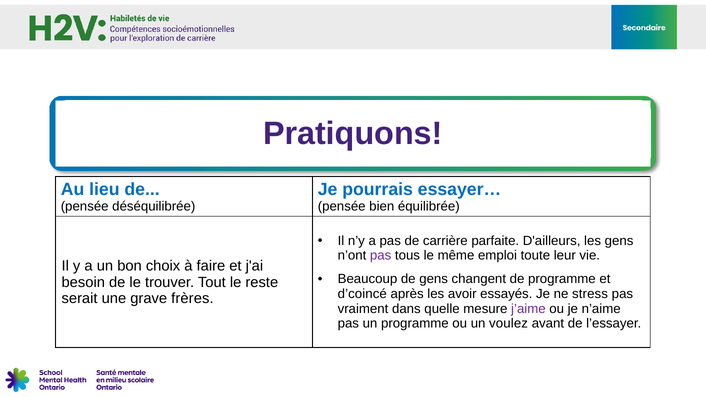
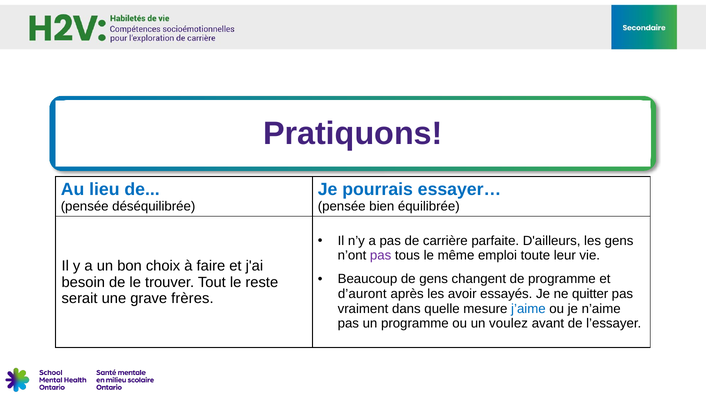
d’coincé: d’coincé -> d’auront
stress: stress -> quitter
j’aime colour: purple -> blue
